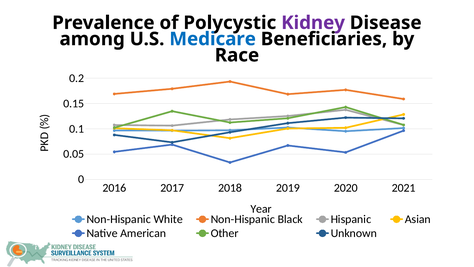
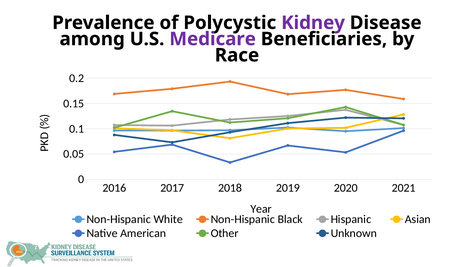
Medicare colour: blue -> purple
